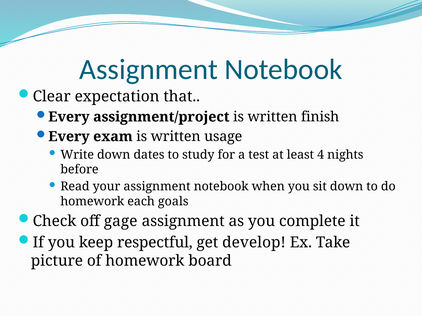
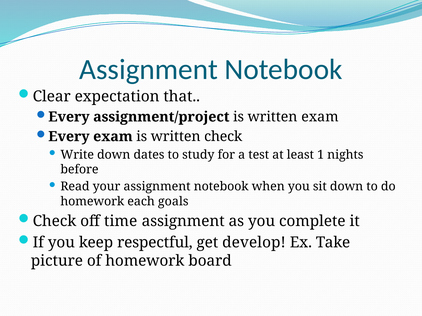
written finish: finish -> exam
written usage: usage -> check
4: 4 -> 1
gage: gage -> time
